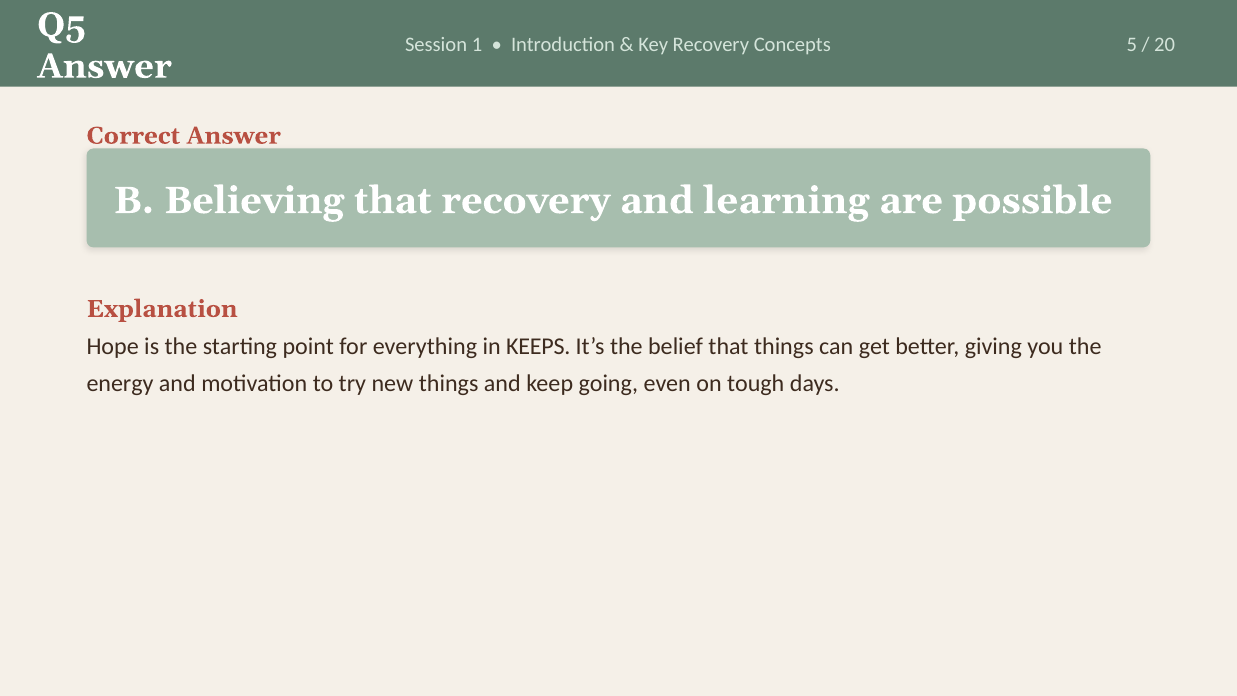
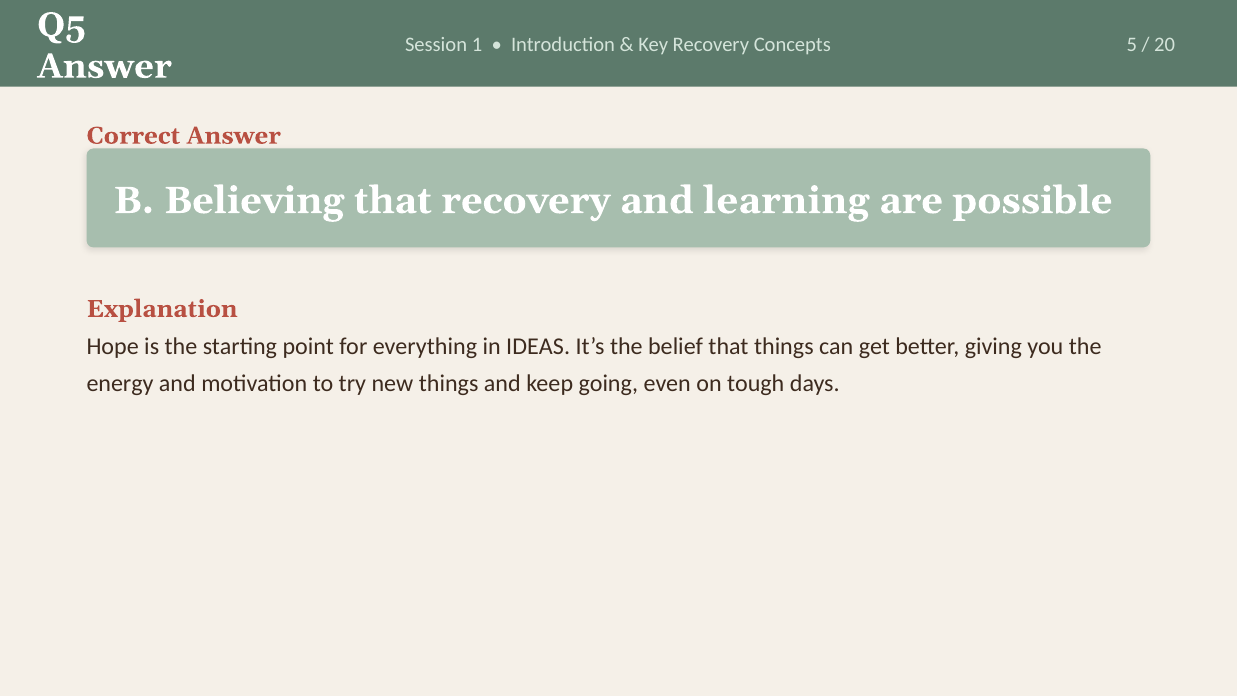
KEEPS: KEEPS -> IDEAS
